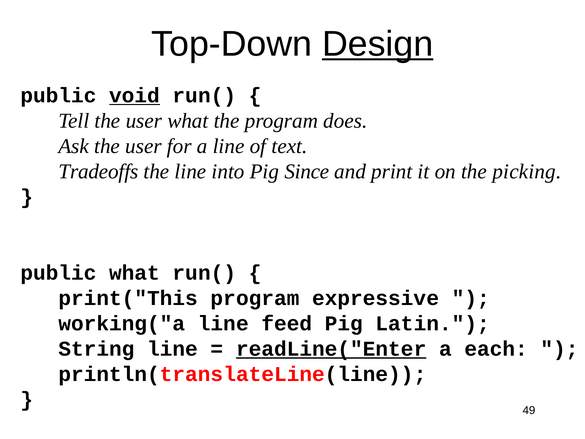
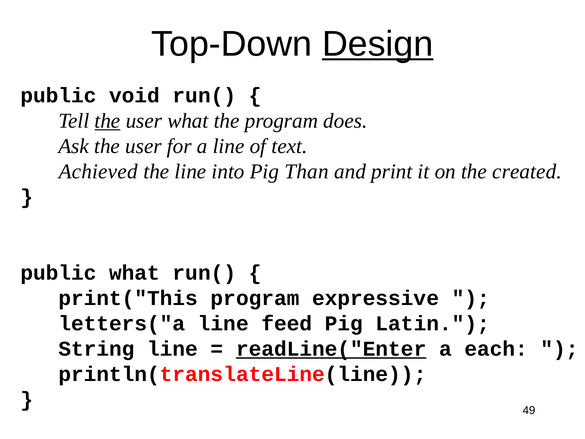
void underline: present -> none
the at (107, 121) underline: none -> present
Tradeoffs: Tradeoffs -> Achieved
Since: Since -> Than
picking: picking -> created
working("a: working("a -> letters("a
